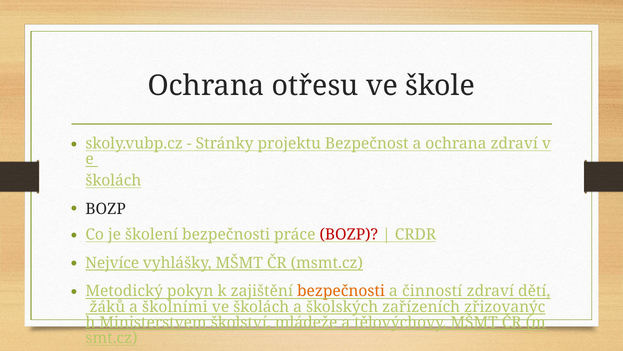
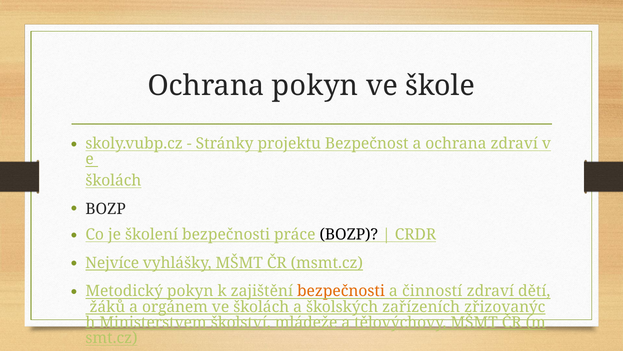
Ochrana otřesu: otřesu -> pokyn
BOZP at (349, 234) colour: red -> black
školními: školními -> orgánem
